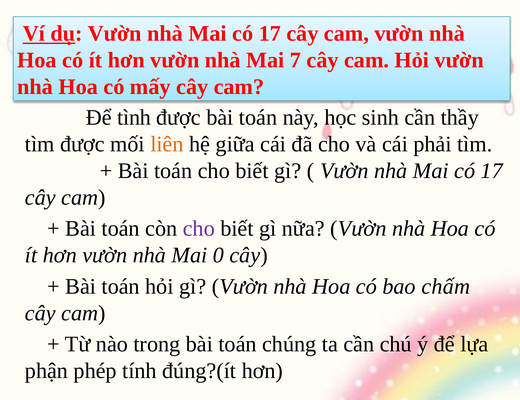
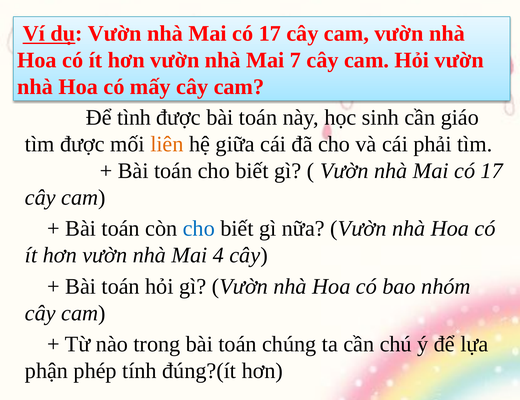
thầy: thầy -> giáo
cho at (199, 229) colour: purple -> blue
0: 0 -> 4
chấm: chấm -> nhóm
